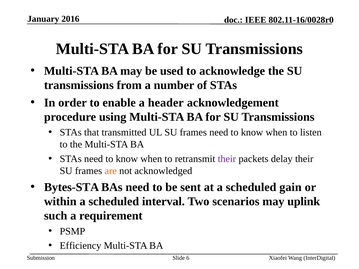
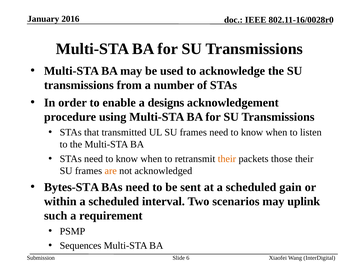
header: header -> designs
their at (227, 159) colour: purple -> orange
delay: delay -> those
Efficiency: Efficiency -> Sequences
